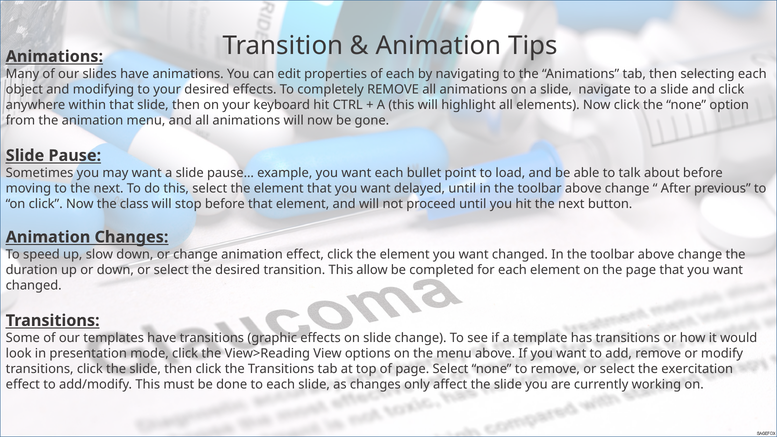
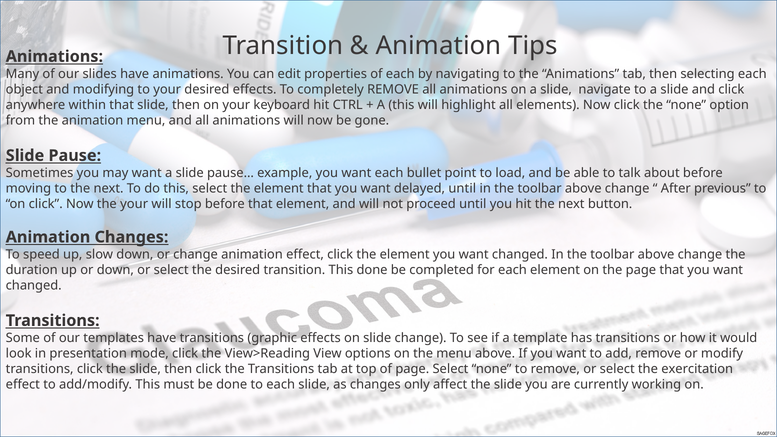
the class: class -> your
This allow: allow -> done
